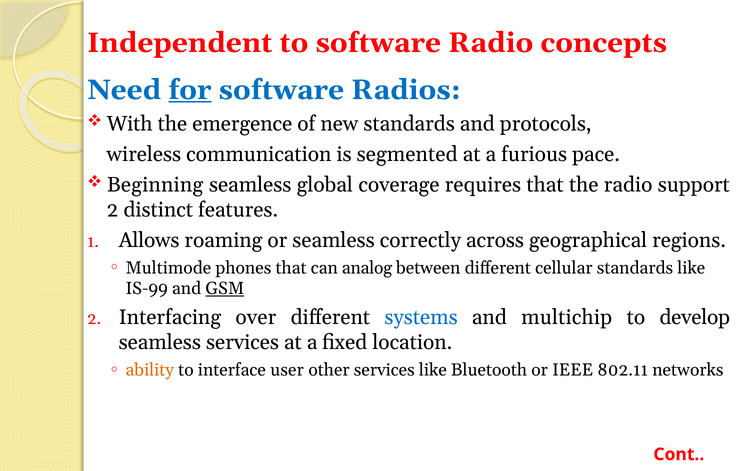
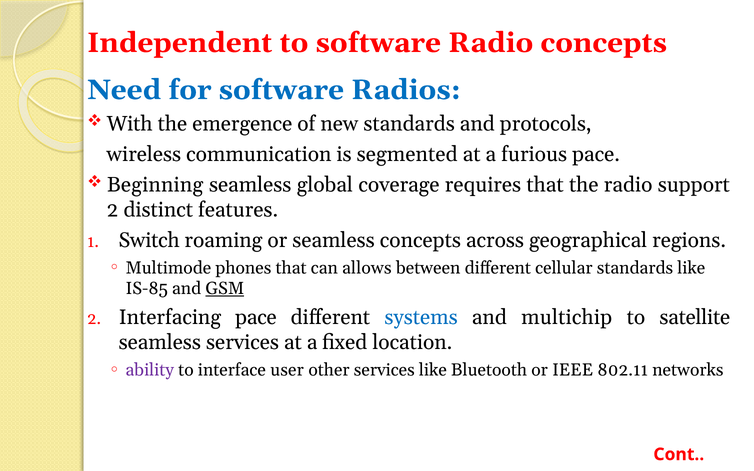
for underline: present -> none
Allows: Allows -> Switch
seamless correctly: correctly -> concepts
analog: analog -> allows
IS-99: IS-99 -> IS-85
Interfacing over: over -> pace
develop: develop -> satellite
ability colour: orange -> purple
